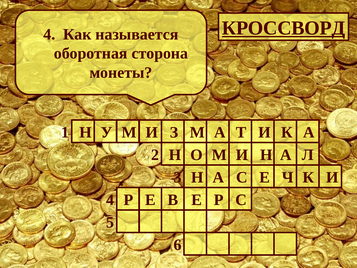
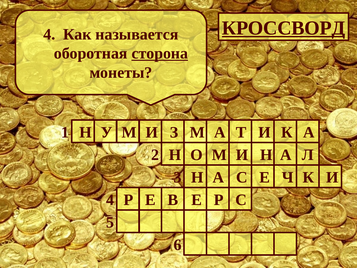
сторона underline: none -> present
